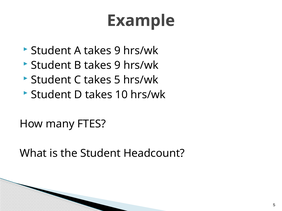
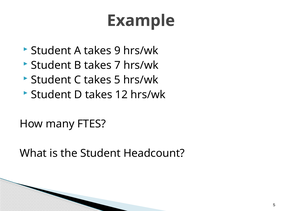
B takes 9: 9 -> 7
10: 10 -> 12
